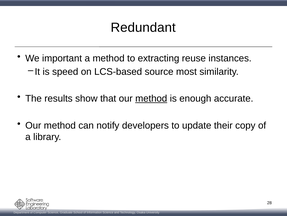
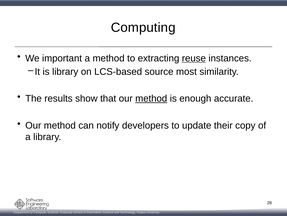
Redundant: Redundant -> Computing
reuse underline: none -> present
is speed: speed -> library
